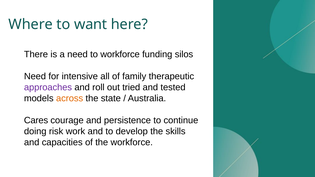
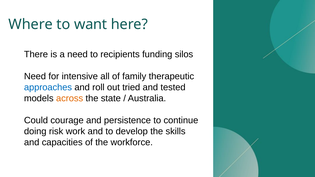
to workforce: workforce -> recipients
approaches colour: purple -> blue
Cares: Cares -> Could
